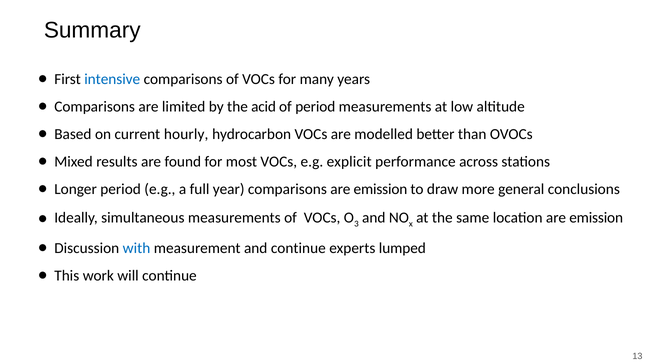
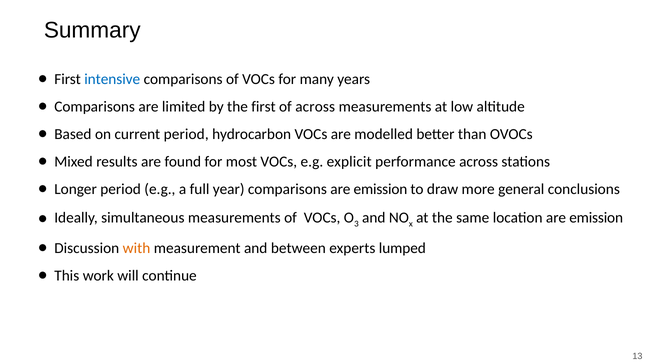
the acid: acid -> first
of period: period -> across
current hourly: hourly -> period
with colour: blue -> orange
and continue: continue -> between
